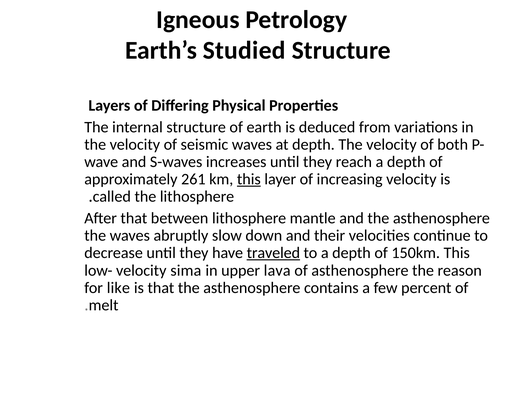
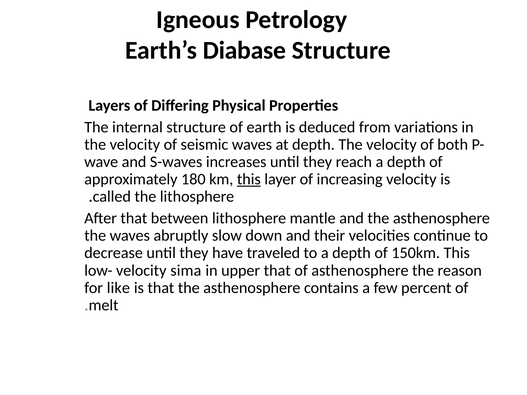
Studied: Studied -> Diabase
261: 261 -> 180
traveled underline: present -> none
upper lava: lava -> that
